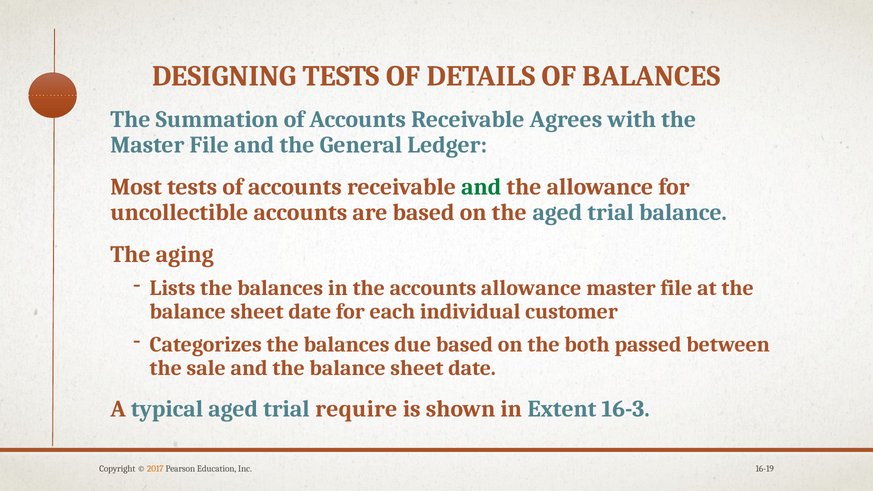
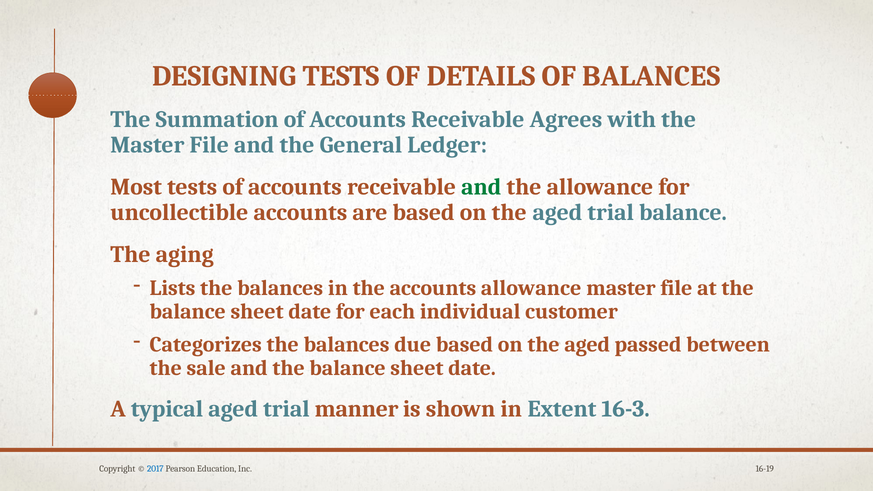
both at (587, 344): both -> aged
require: require -> manner
2017 colour: orange -> blue
